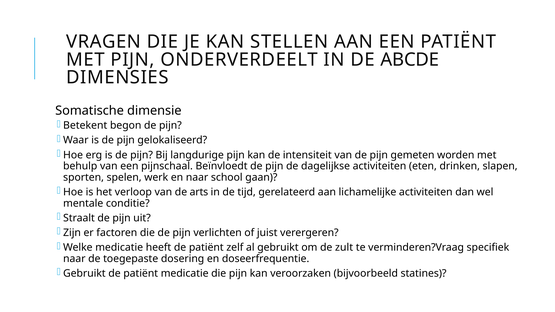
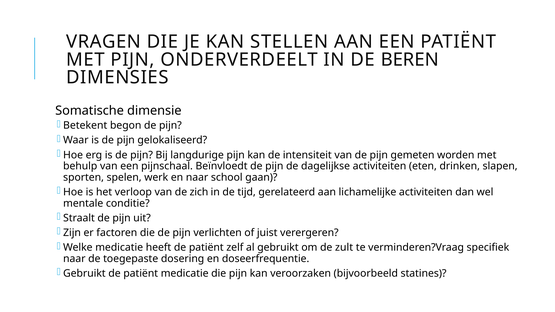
ABCDE: ABCDE -> BEREN
arts: arts -> zich
